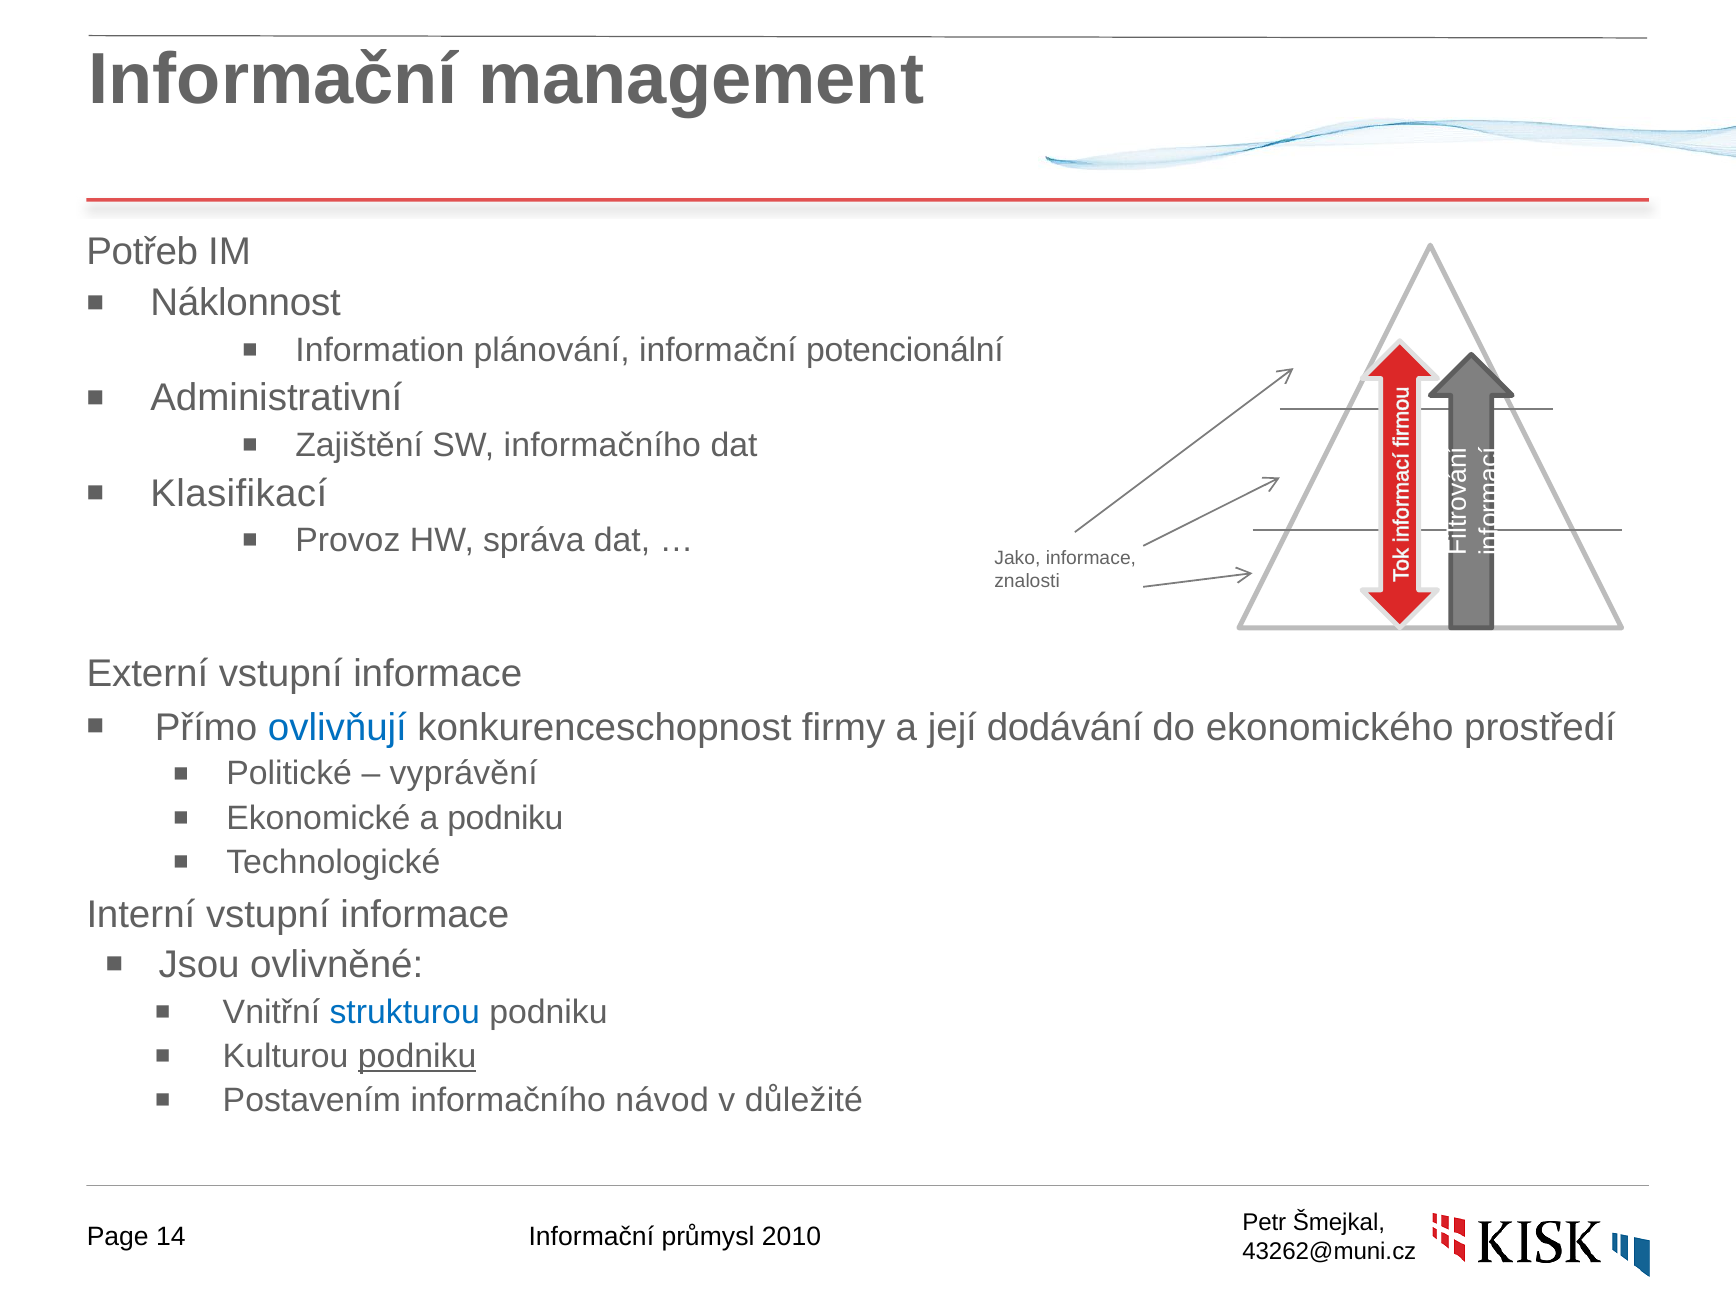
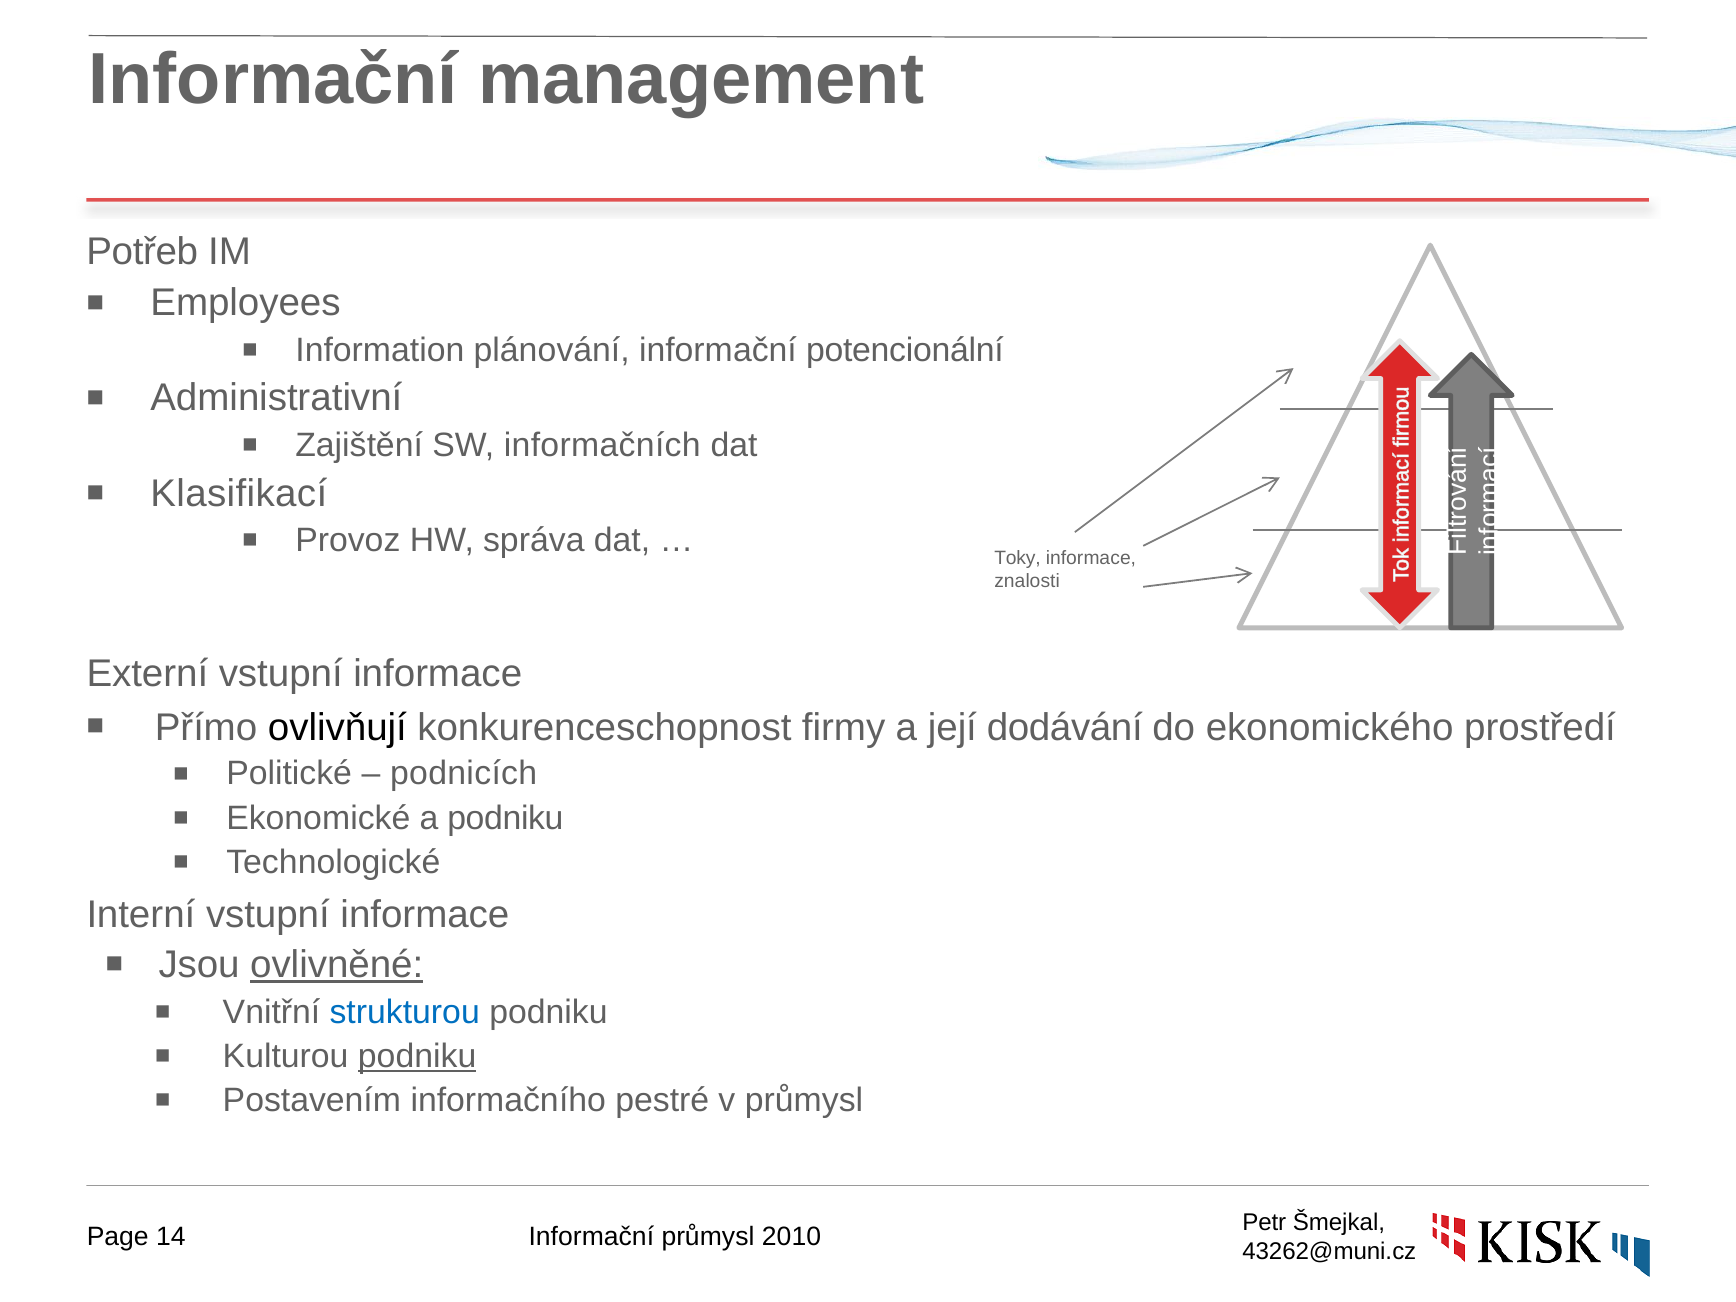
Náklonnost: Náklonnost -> Employees
SW informačního: informačního -> informačních
Jako: Jako -> Toky
ovlivňují colour: blue -> black
vyprávění: vyprávění -> podnicích
ovlivněné underline: none -> present
návod: návod -> pestré
v důležité: důležité -> průmysl
